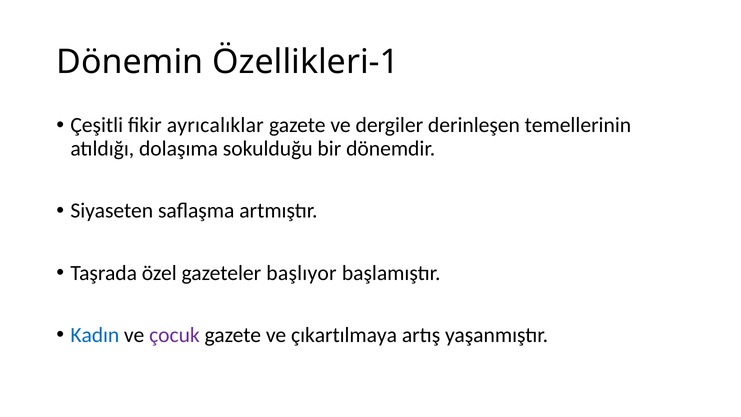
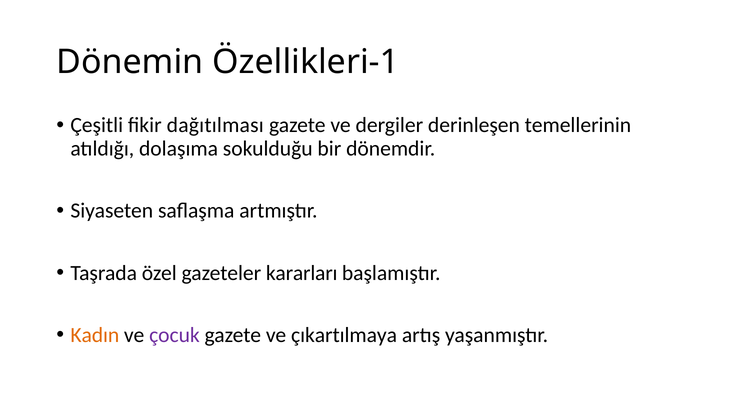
ayrıcalıklar: ayrıcalıklar -> dağıtılması
başlıyor: başlıyor -> kararları
Kadın colour: blue -> orange
